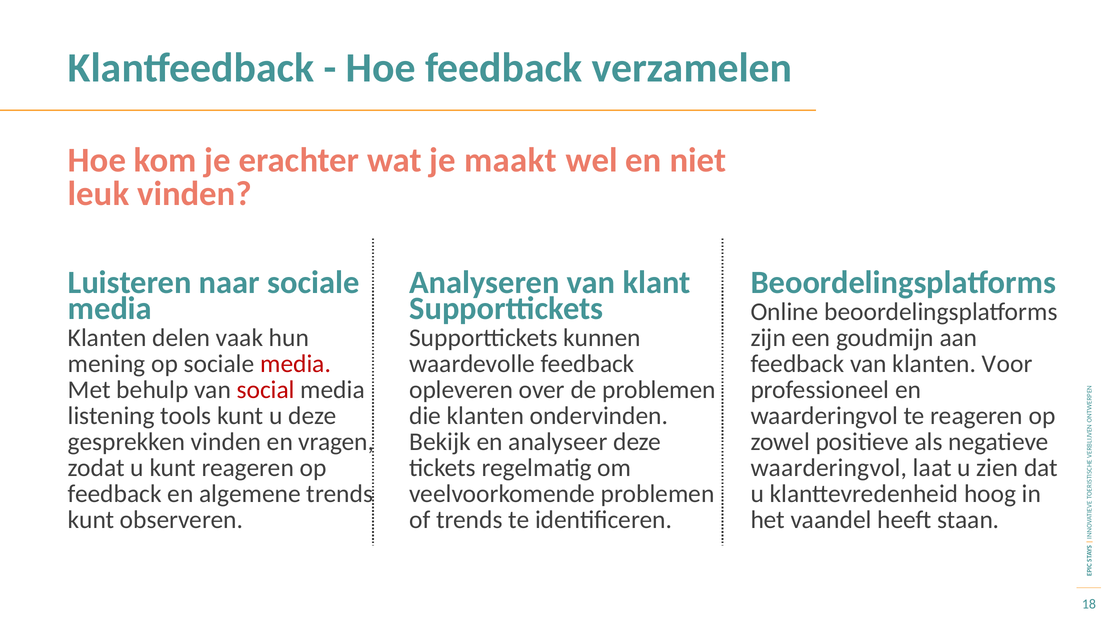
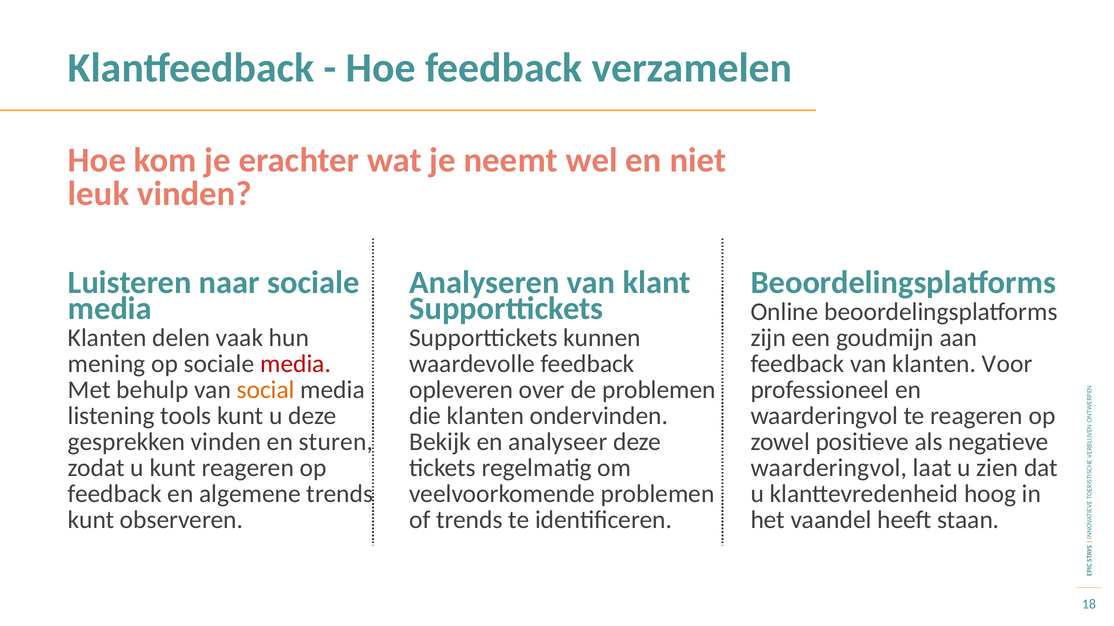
maakt: maakt -> neemt
social colour: red -> orange
vragen: vragen -> sturen
